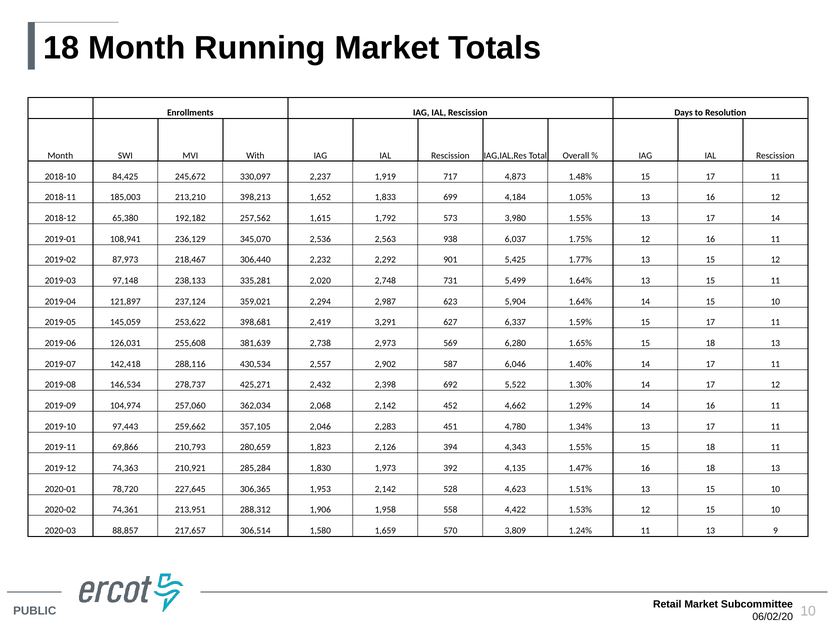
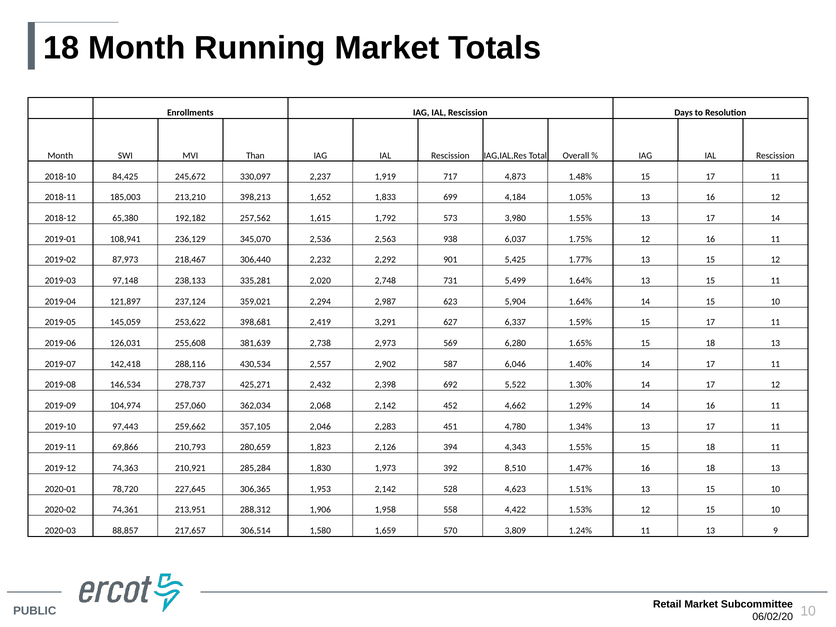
With: With -> Than
4,135: 4,135 -> 8,510
